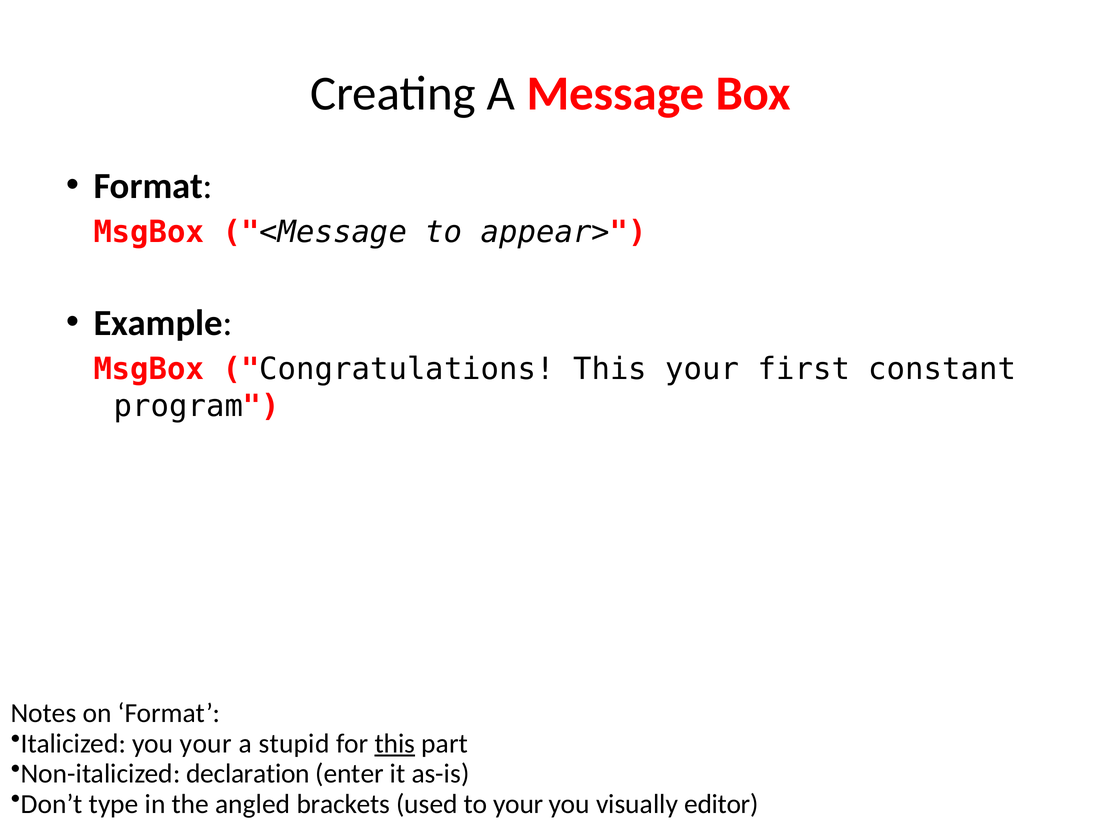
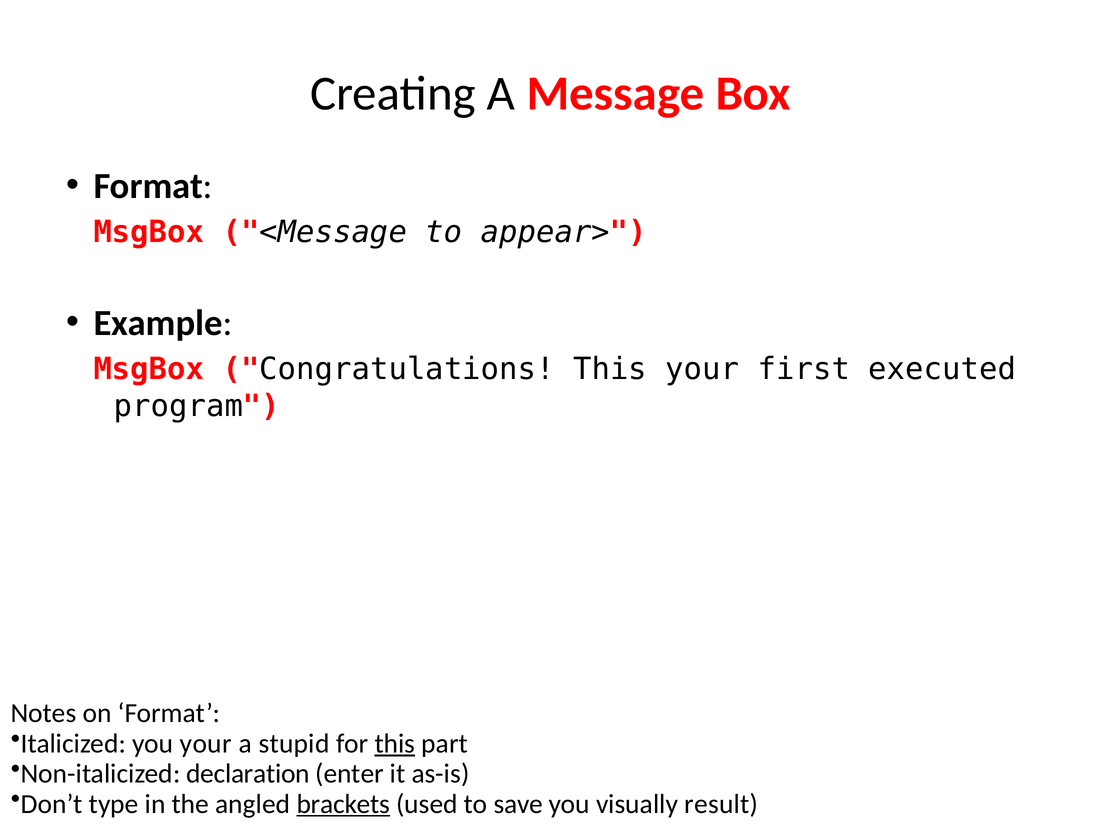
constant: constant -> executed
brackets underline: none -> present
to your: your -> save
editor: editor -> result
